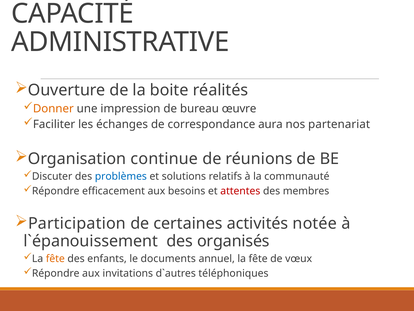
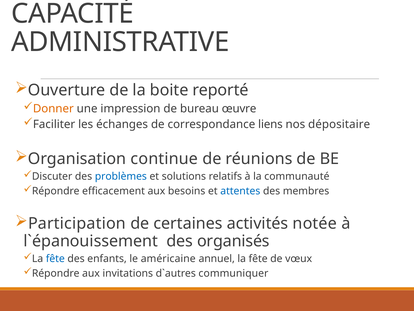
réalités: réalités -> reporté
aura: aura -> liens
partenariat: partenariat -> dépositaire
attentes colour: red -> blue
fête at (55, 258) colour: orange -> blue
documents: documents -> américaine
téléphoniques: téléphoniques -> communiquer
